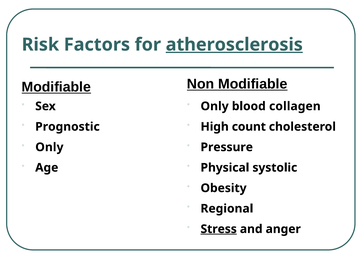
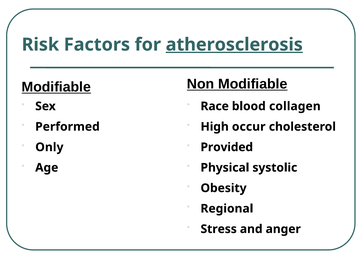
Only at (215, 106): Only -> Race
Prognostic: Prognostic -> Performed
count: count -> occur
Pressure: Pressure -> Provided
Stress underline: present -> none
